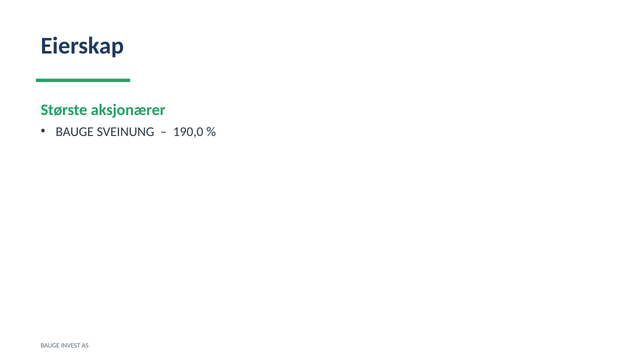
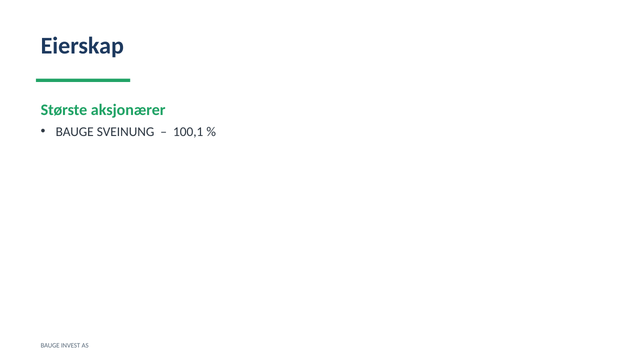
190,0: 190,0 -> 100,1
